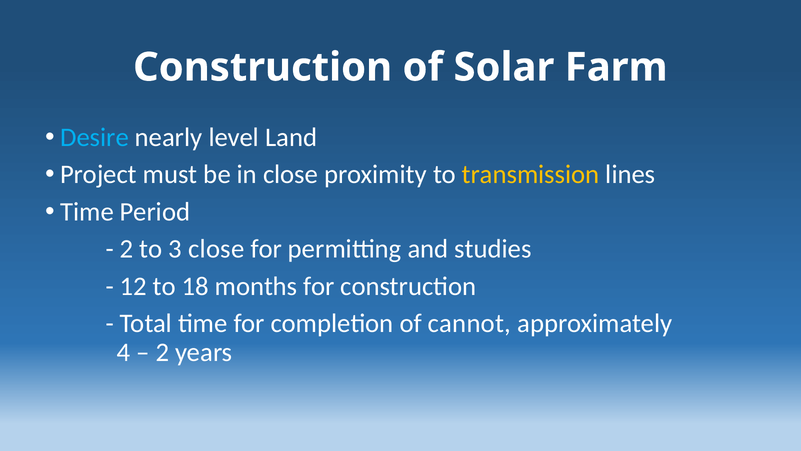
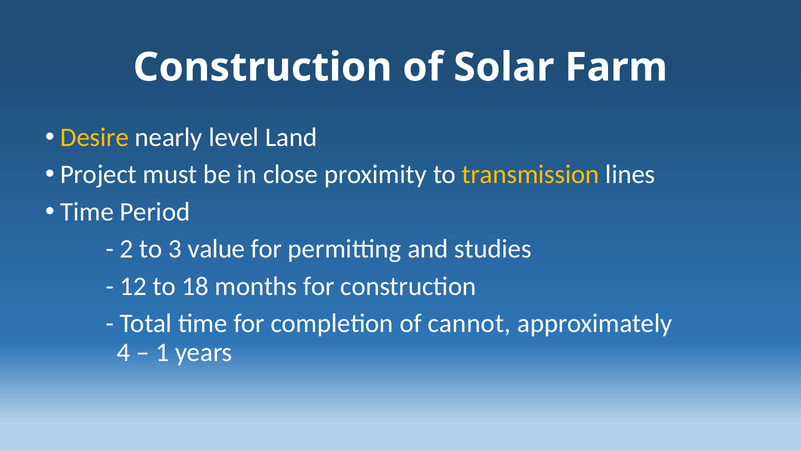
Desire colour: light blue -> yellow
3 close: close -> value
2 at (162, 352): 2 -> 1
